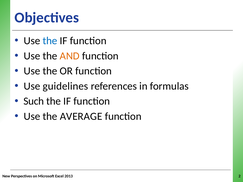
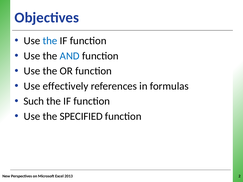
AND colour: orange -> blue
guidelines: guidelines -> effectively
AVERAGE: AVERAGE -> SPECIFIED
